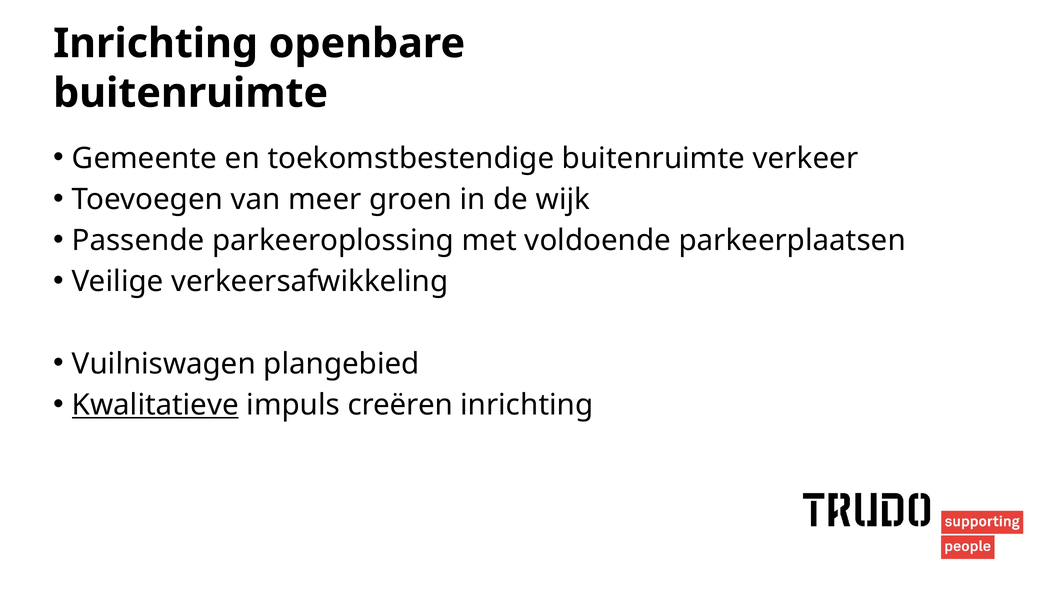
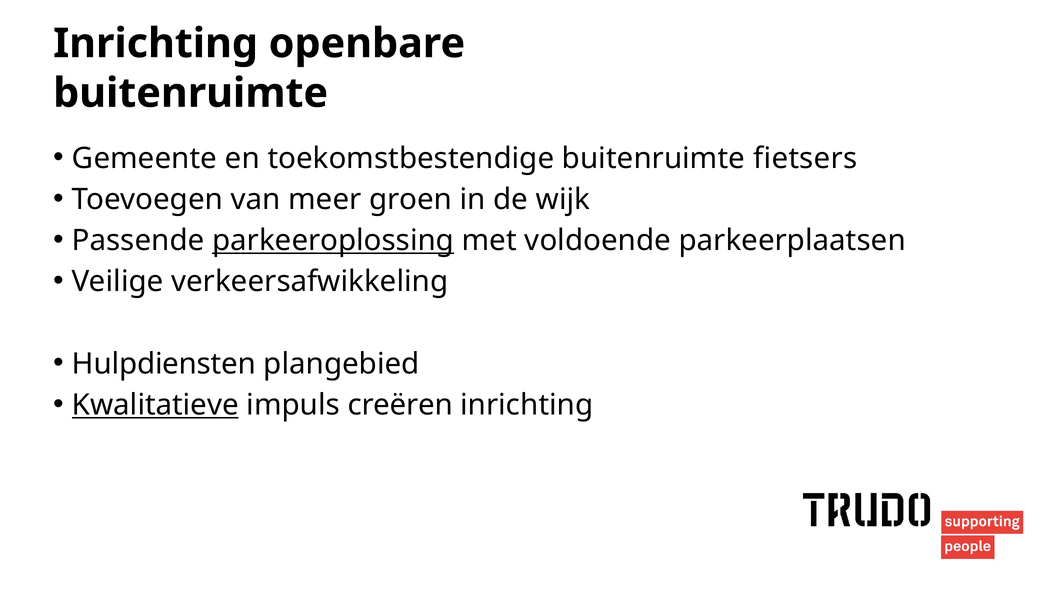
verkeer: verkeer -> fietsers
parkeeroplossing underline: none -> present
Vuilniswagen: Vuilniswagen -> Hulpdiensten
